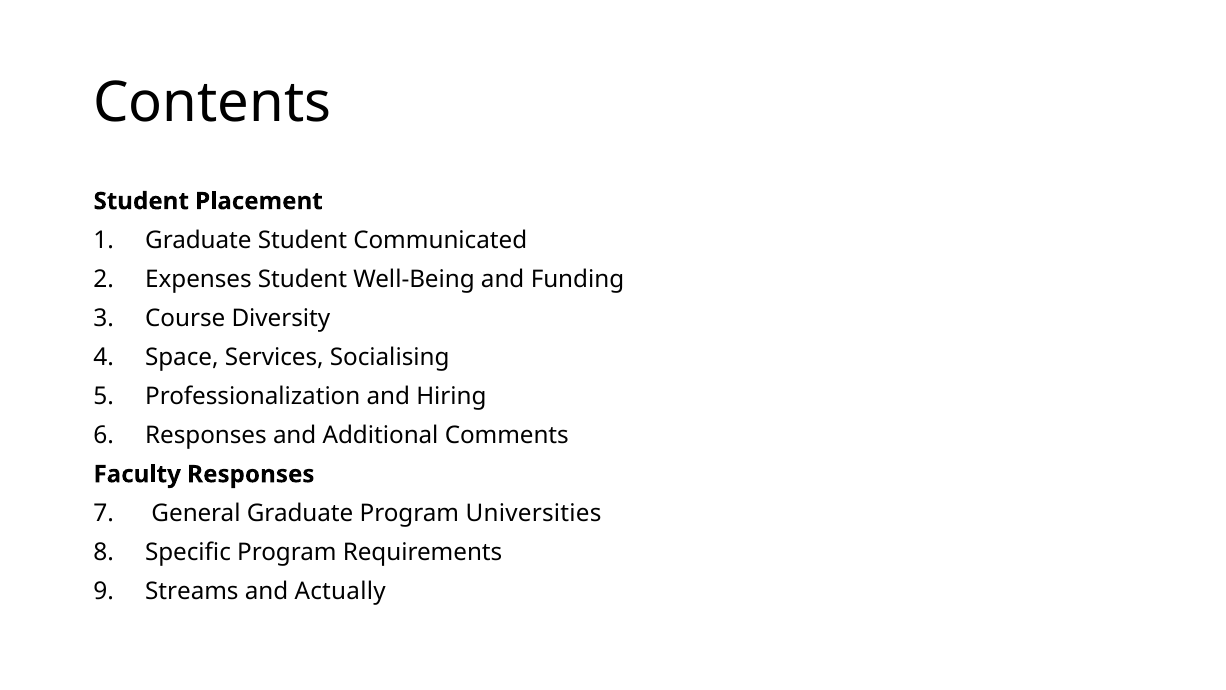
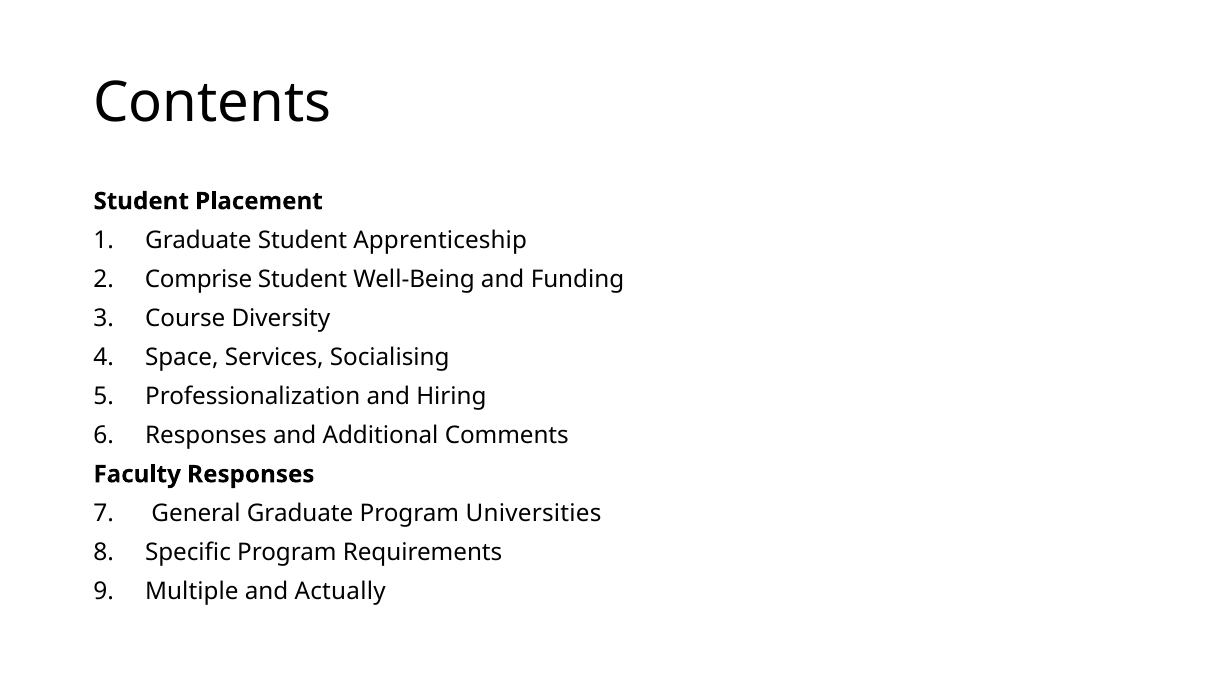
Communicated: Communicated -> Apprenticeship
Expenses: Expenses -> Comprise
Streams: Streams -> Multiple
